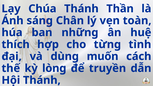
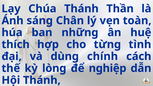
muốn: muốn -> chính
truyền: truyền -> nghiệp
